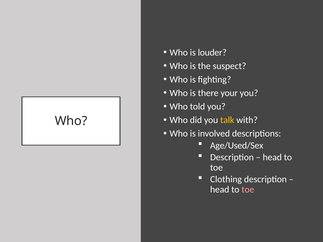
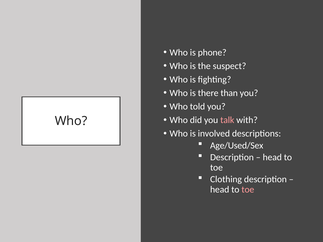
louder: louder -> phone
your: your -> than
talk colour: yellow -> pink
